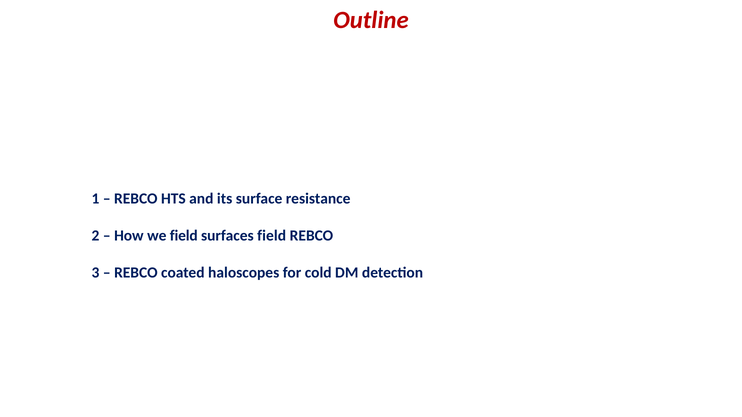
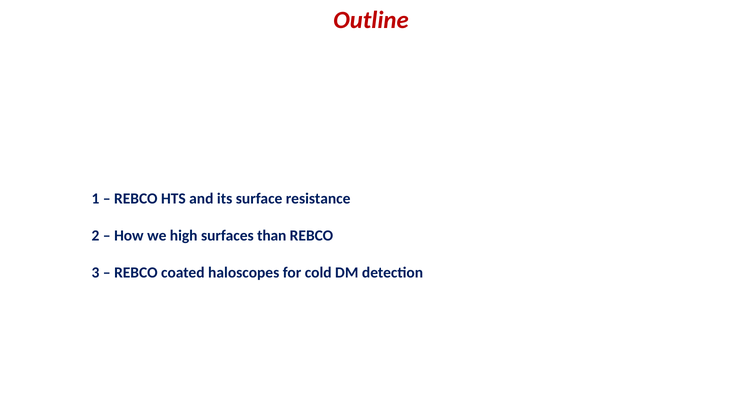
we field: field -> high
surfaces field: field -> than
